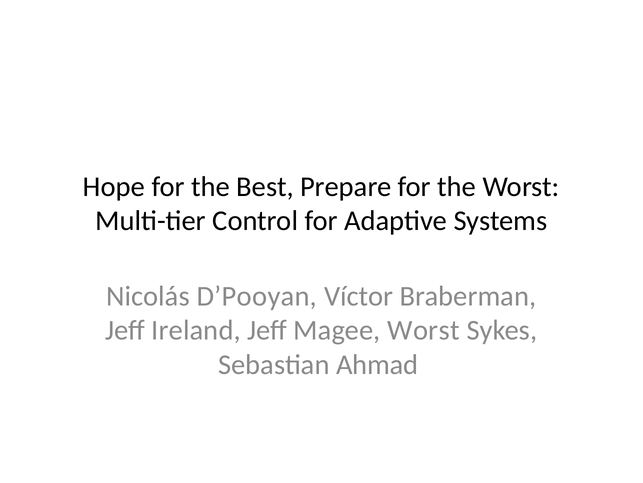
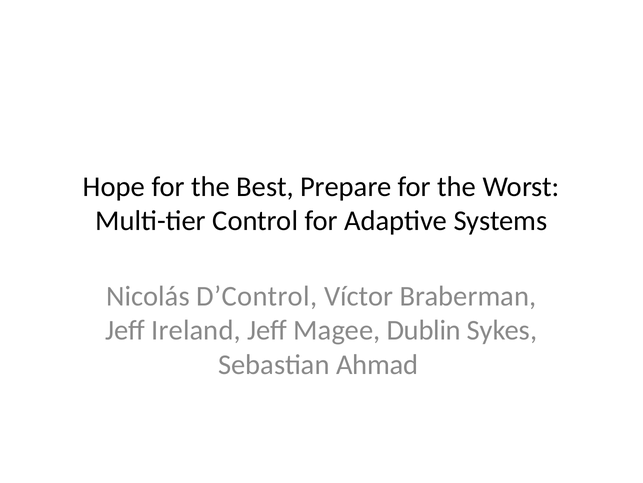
D’Pooyan: D’Pooyan -> D’Control
Magee Worst: Worst -> Dublin
